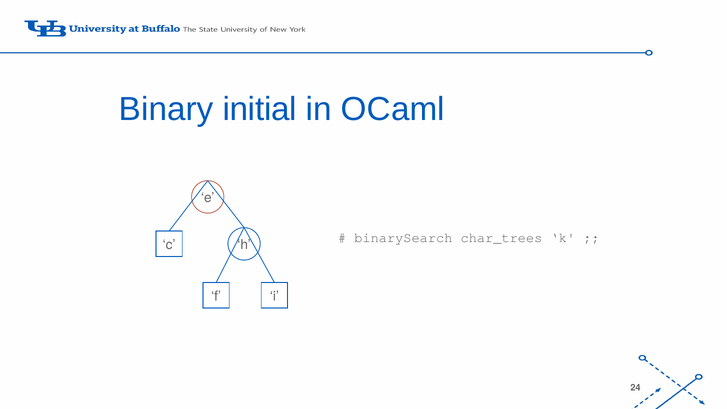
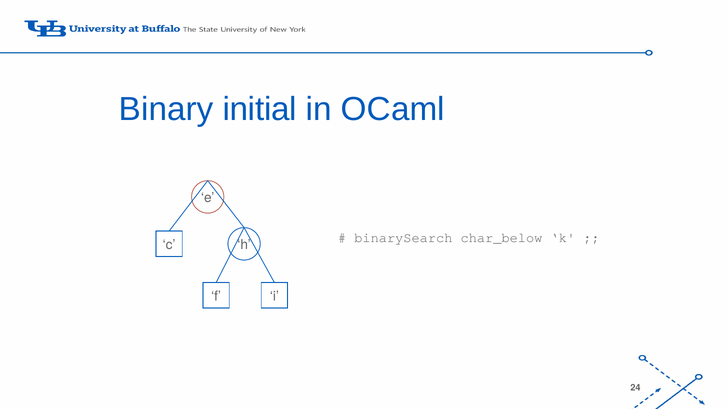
char_trees: char_trees -> char_below
